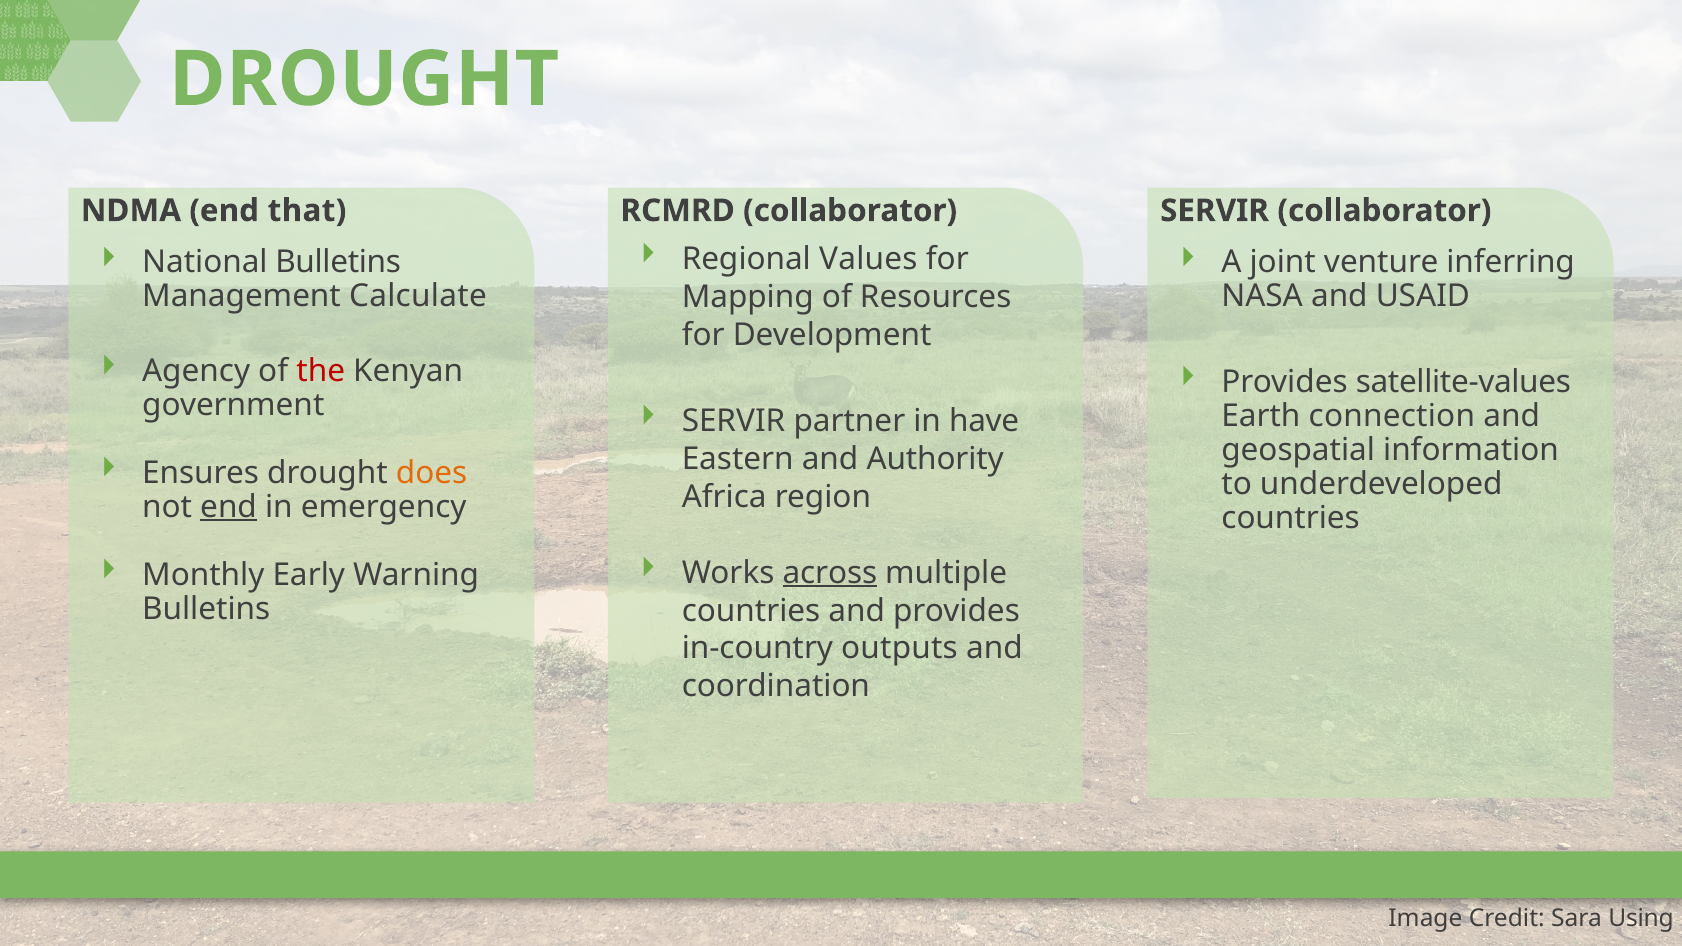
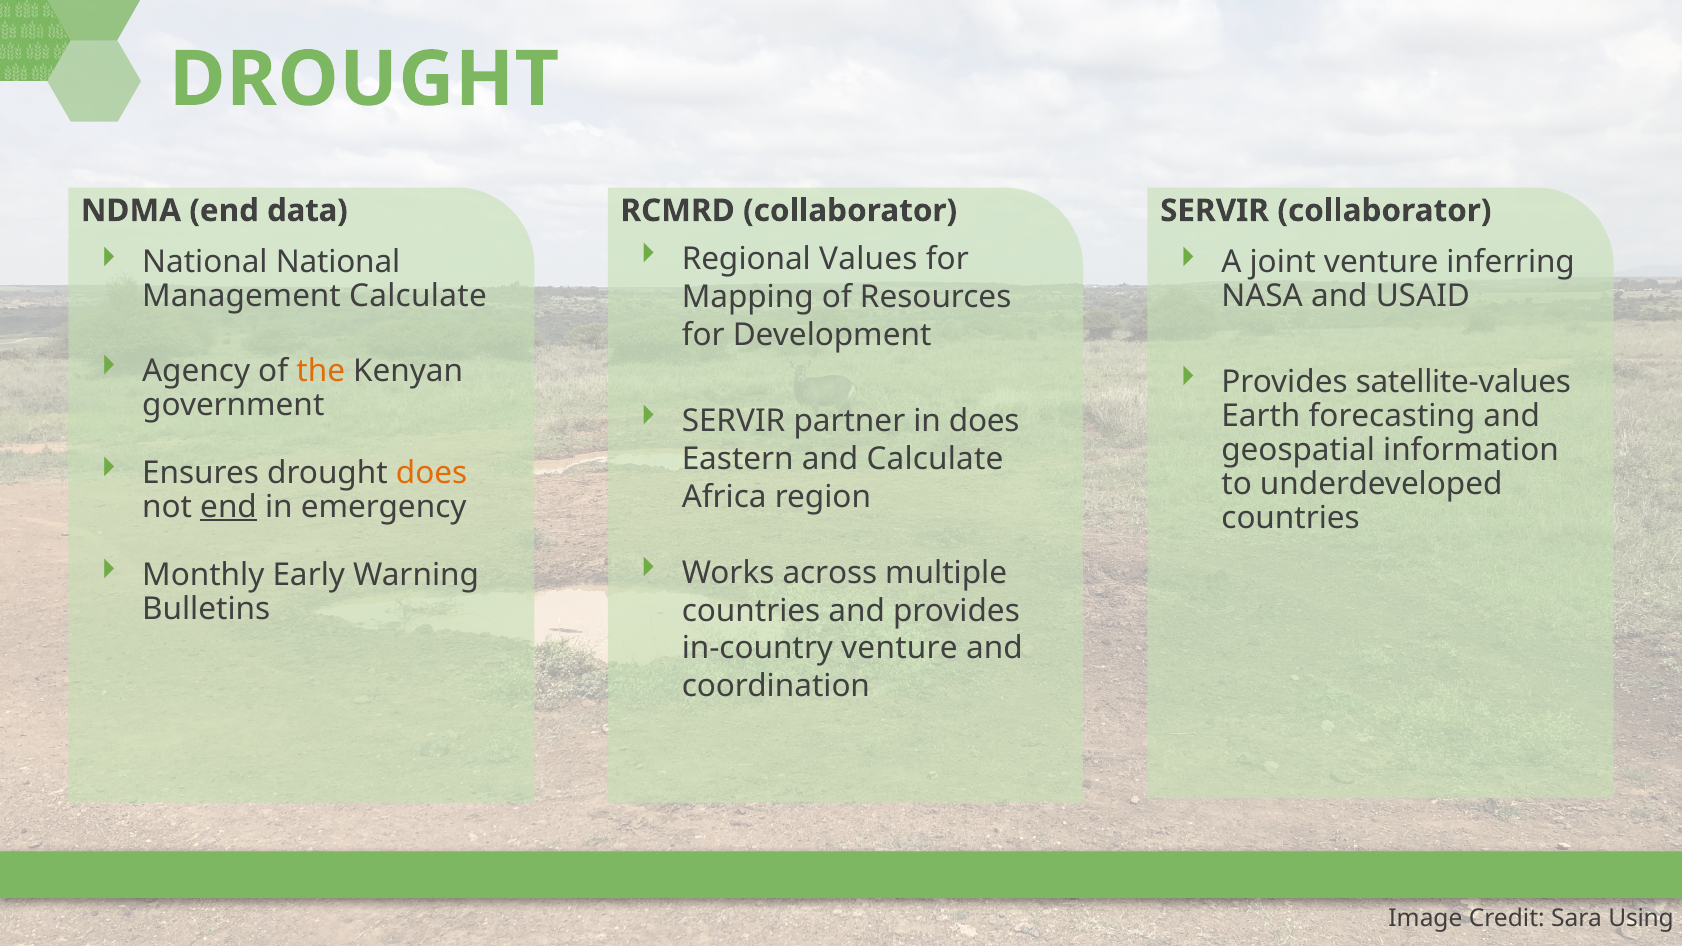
that: that -> data
National Bulletins: Bulletins -> National
the colour: red -> orange
in have: have -> does
connection: connection -> forecasting
and Authority: Authority -> Calculate
across underline: present -> none
in-country outputs: outputs -> venture
